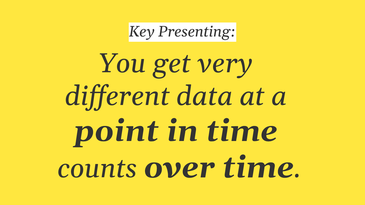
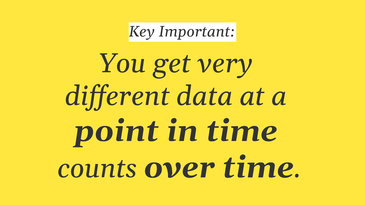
Presenting: Presenting -> Important
